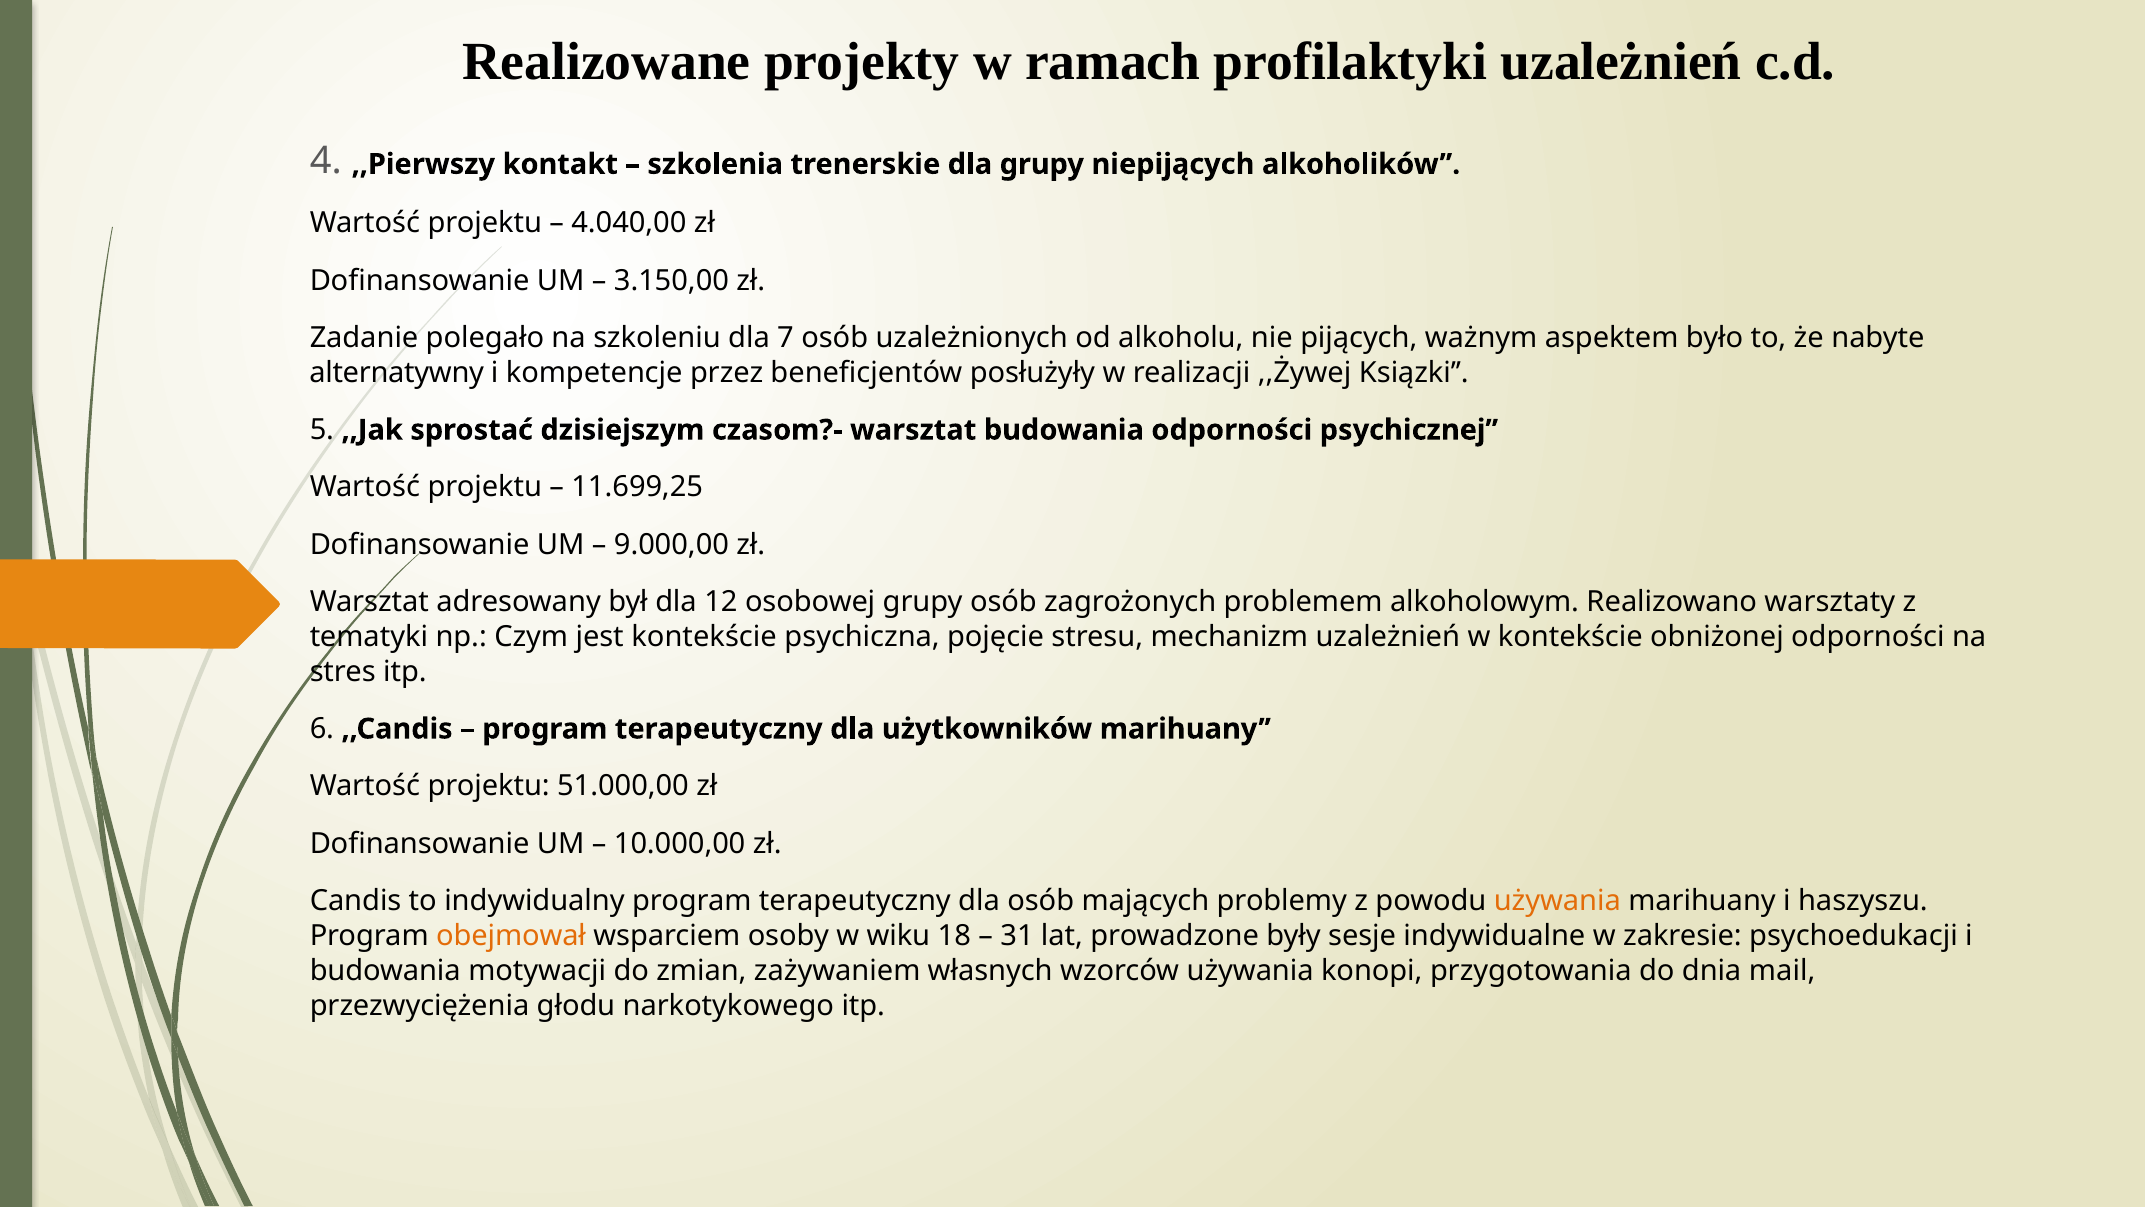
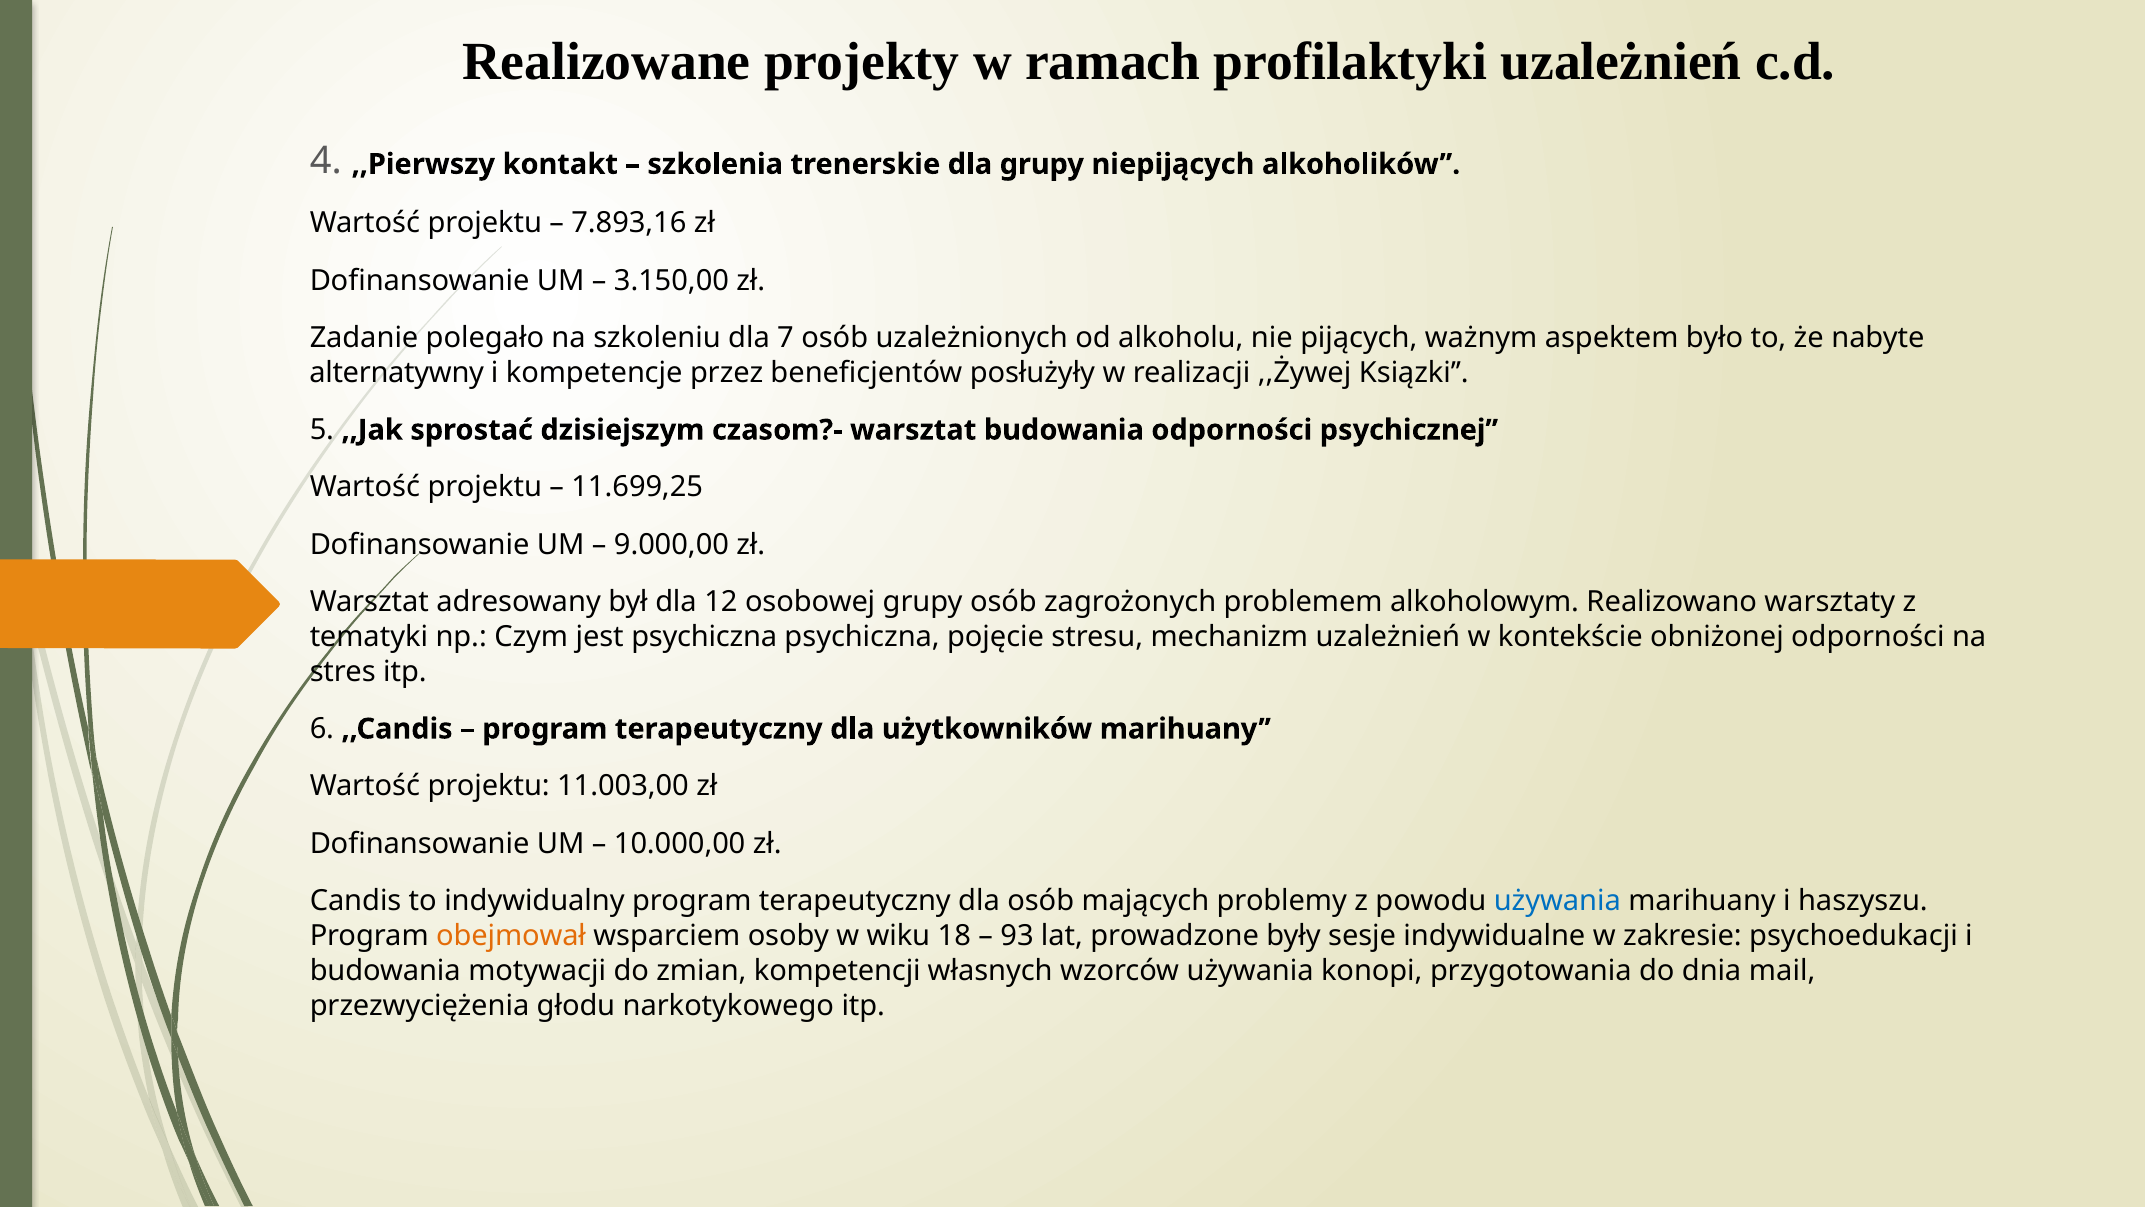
4.040,00: 4.040,00 -> 7.893,16
jest kontekście: kontekście -> psychiczna
51.000,00: 51.000,00 -> 11.003,00
używania at (1557, 900) colour: orange -> blue
31: 31 -> 93
zażywaniem: zażywaniem -> kompetencji
